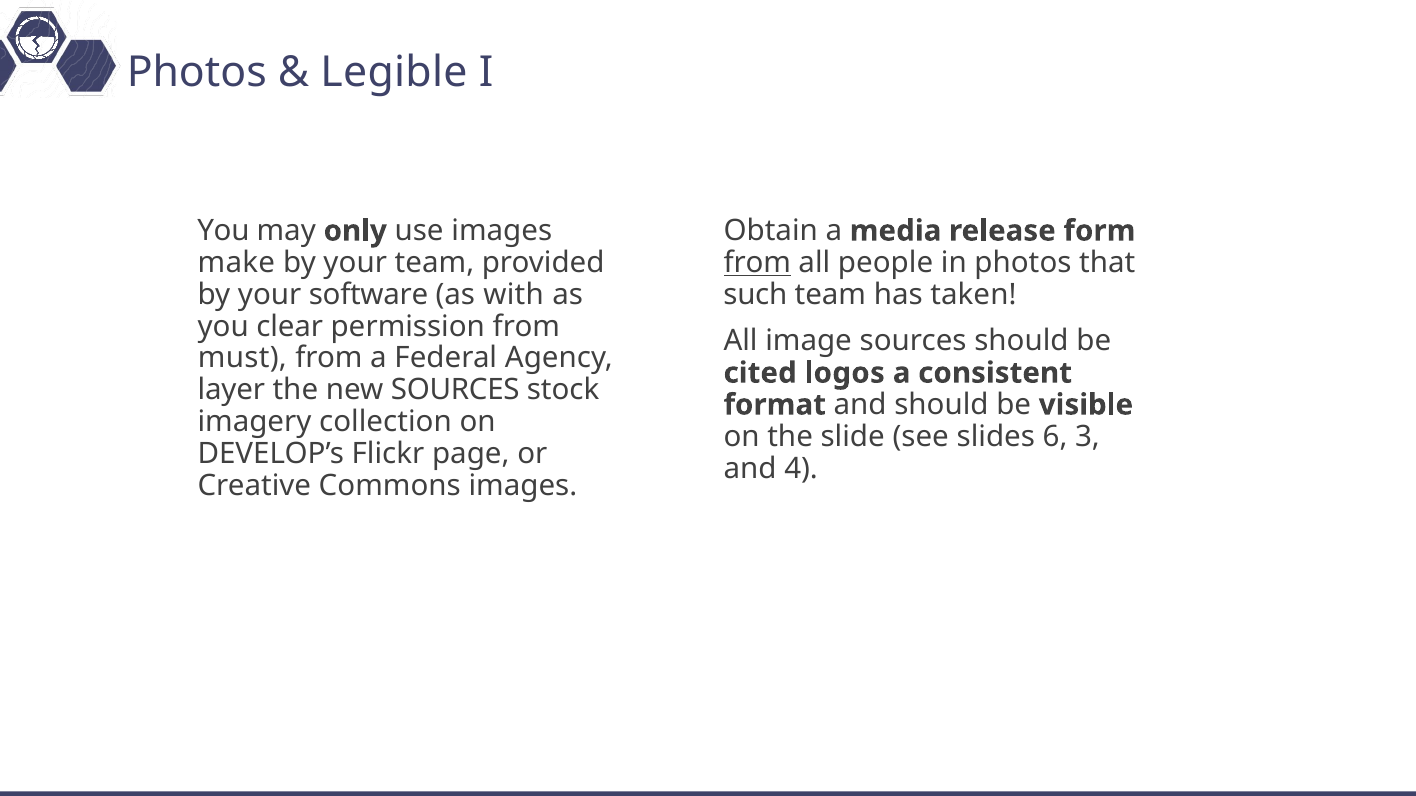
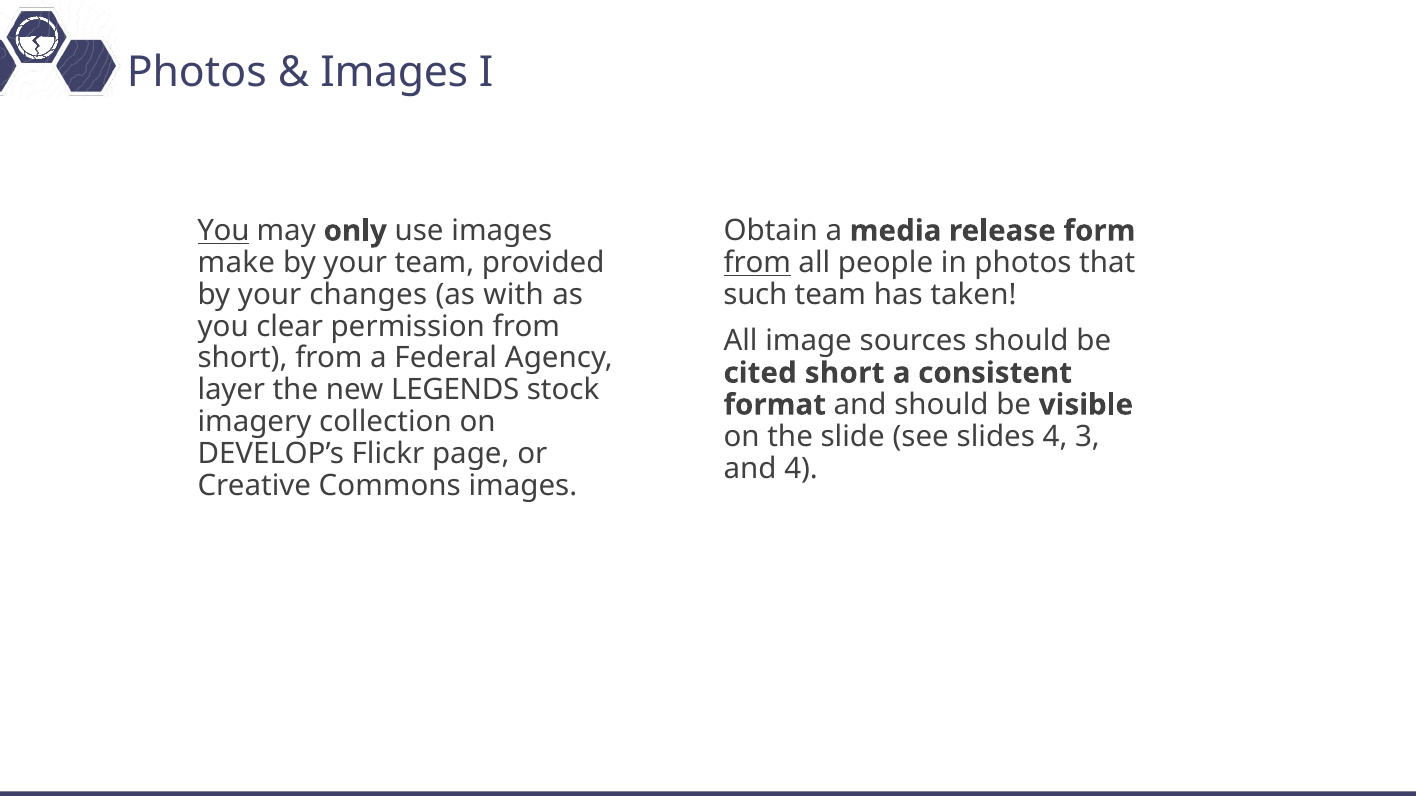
Legible at (394, 72): Legible -> Images
You at (223, 231) underline: none -> present
software: software -> changes
must at (242, 358): must -> short
cited logos: logos -> short
new SOURCES: SOURCES -> LEGENDS
slides 6: 6 -> 4
